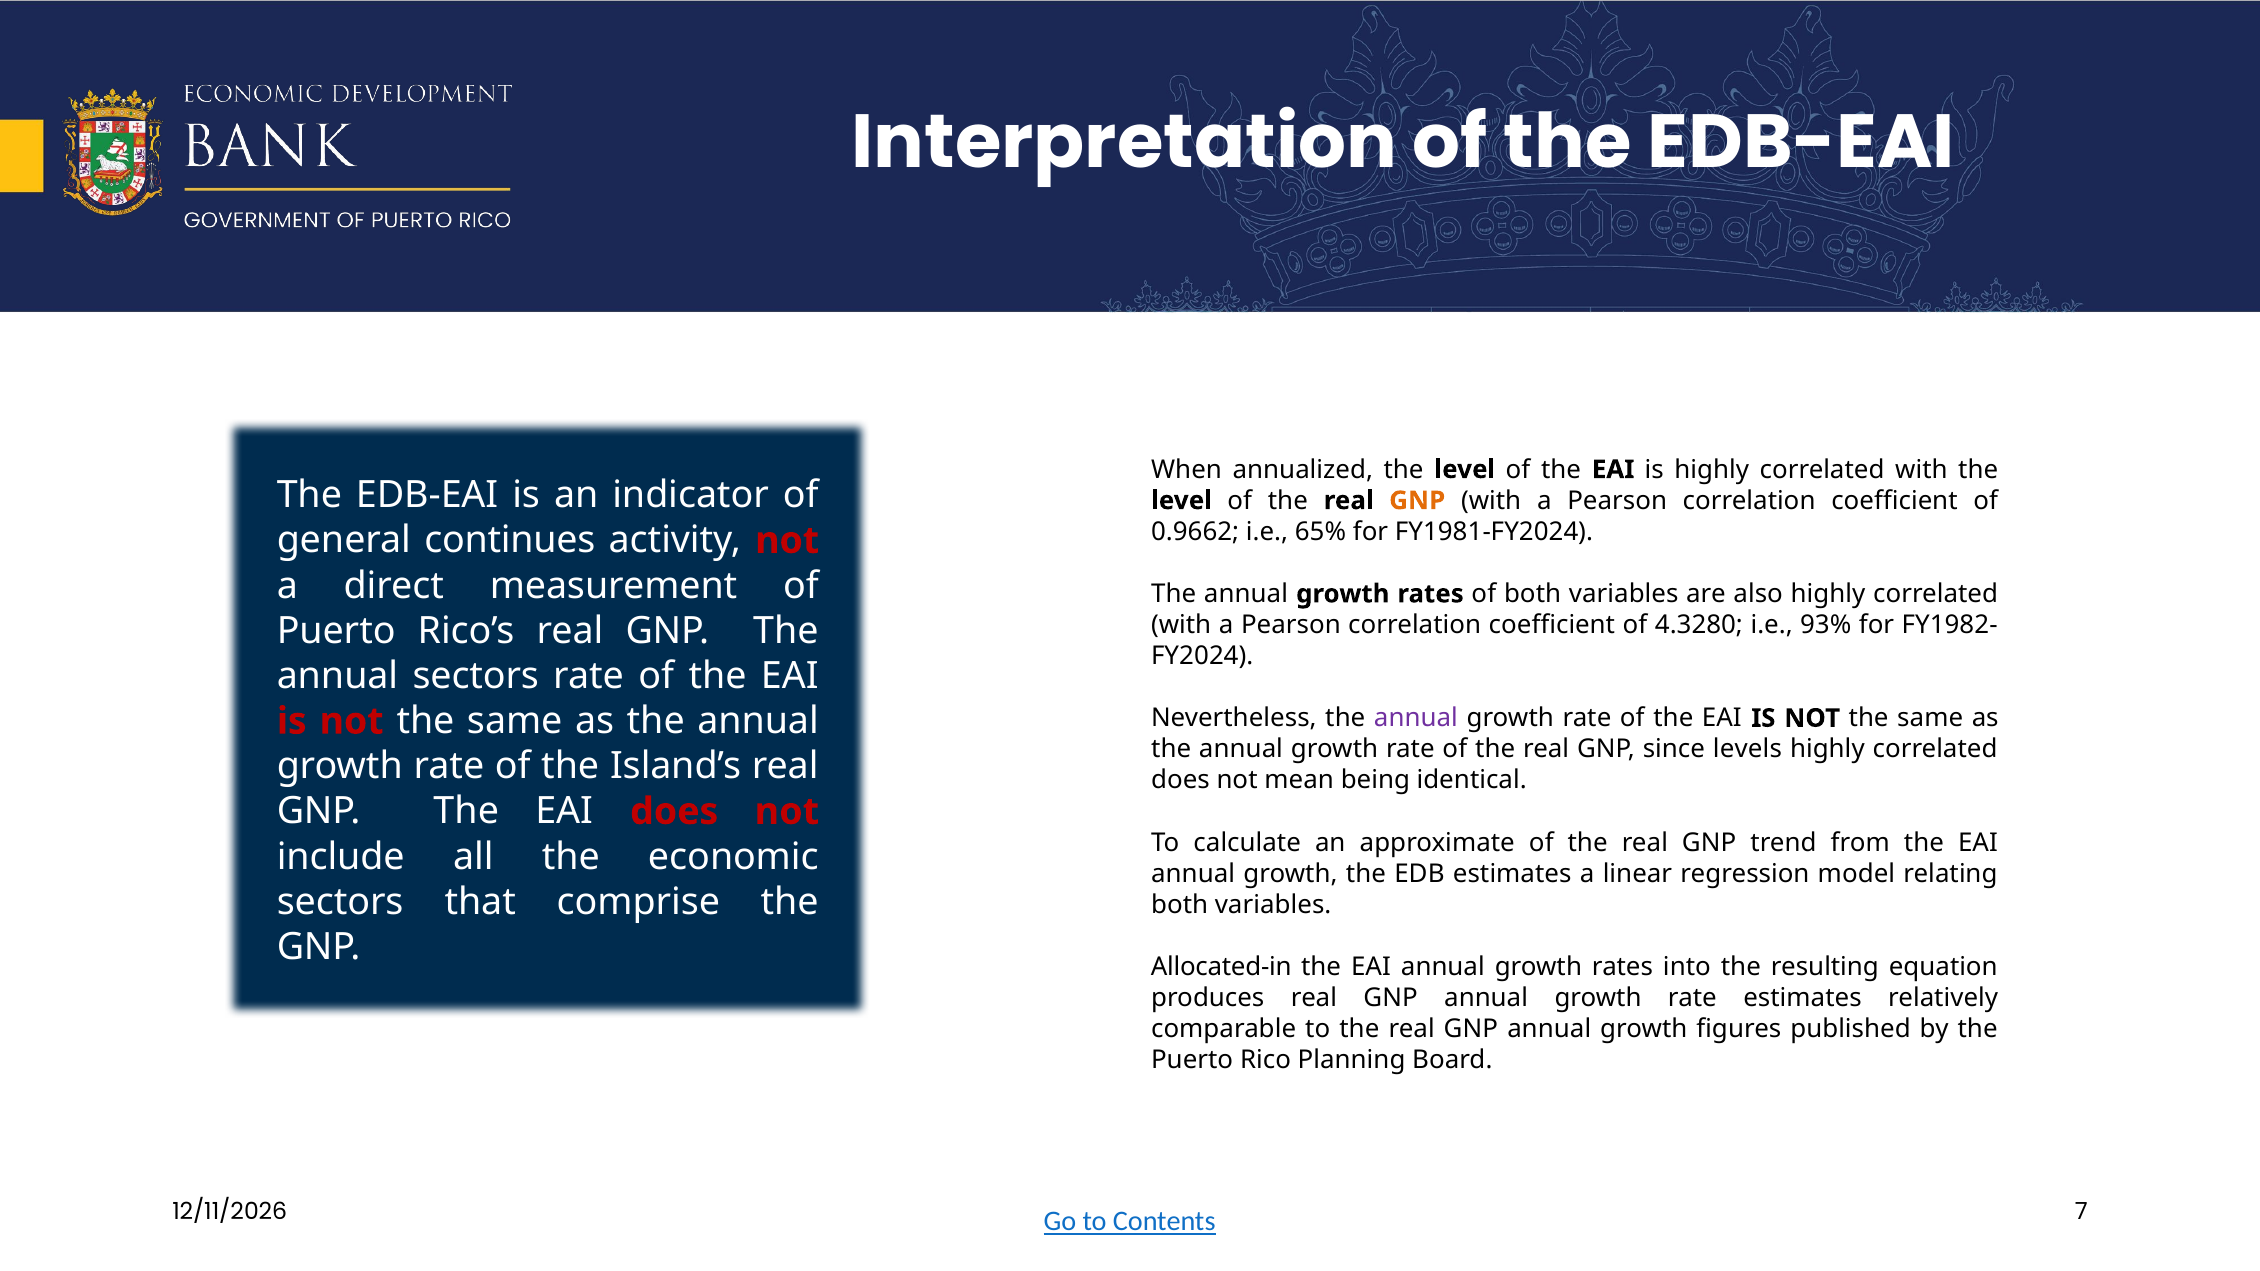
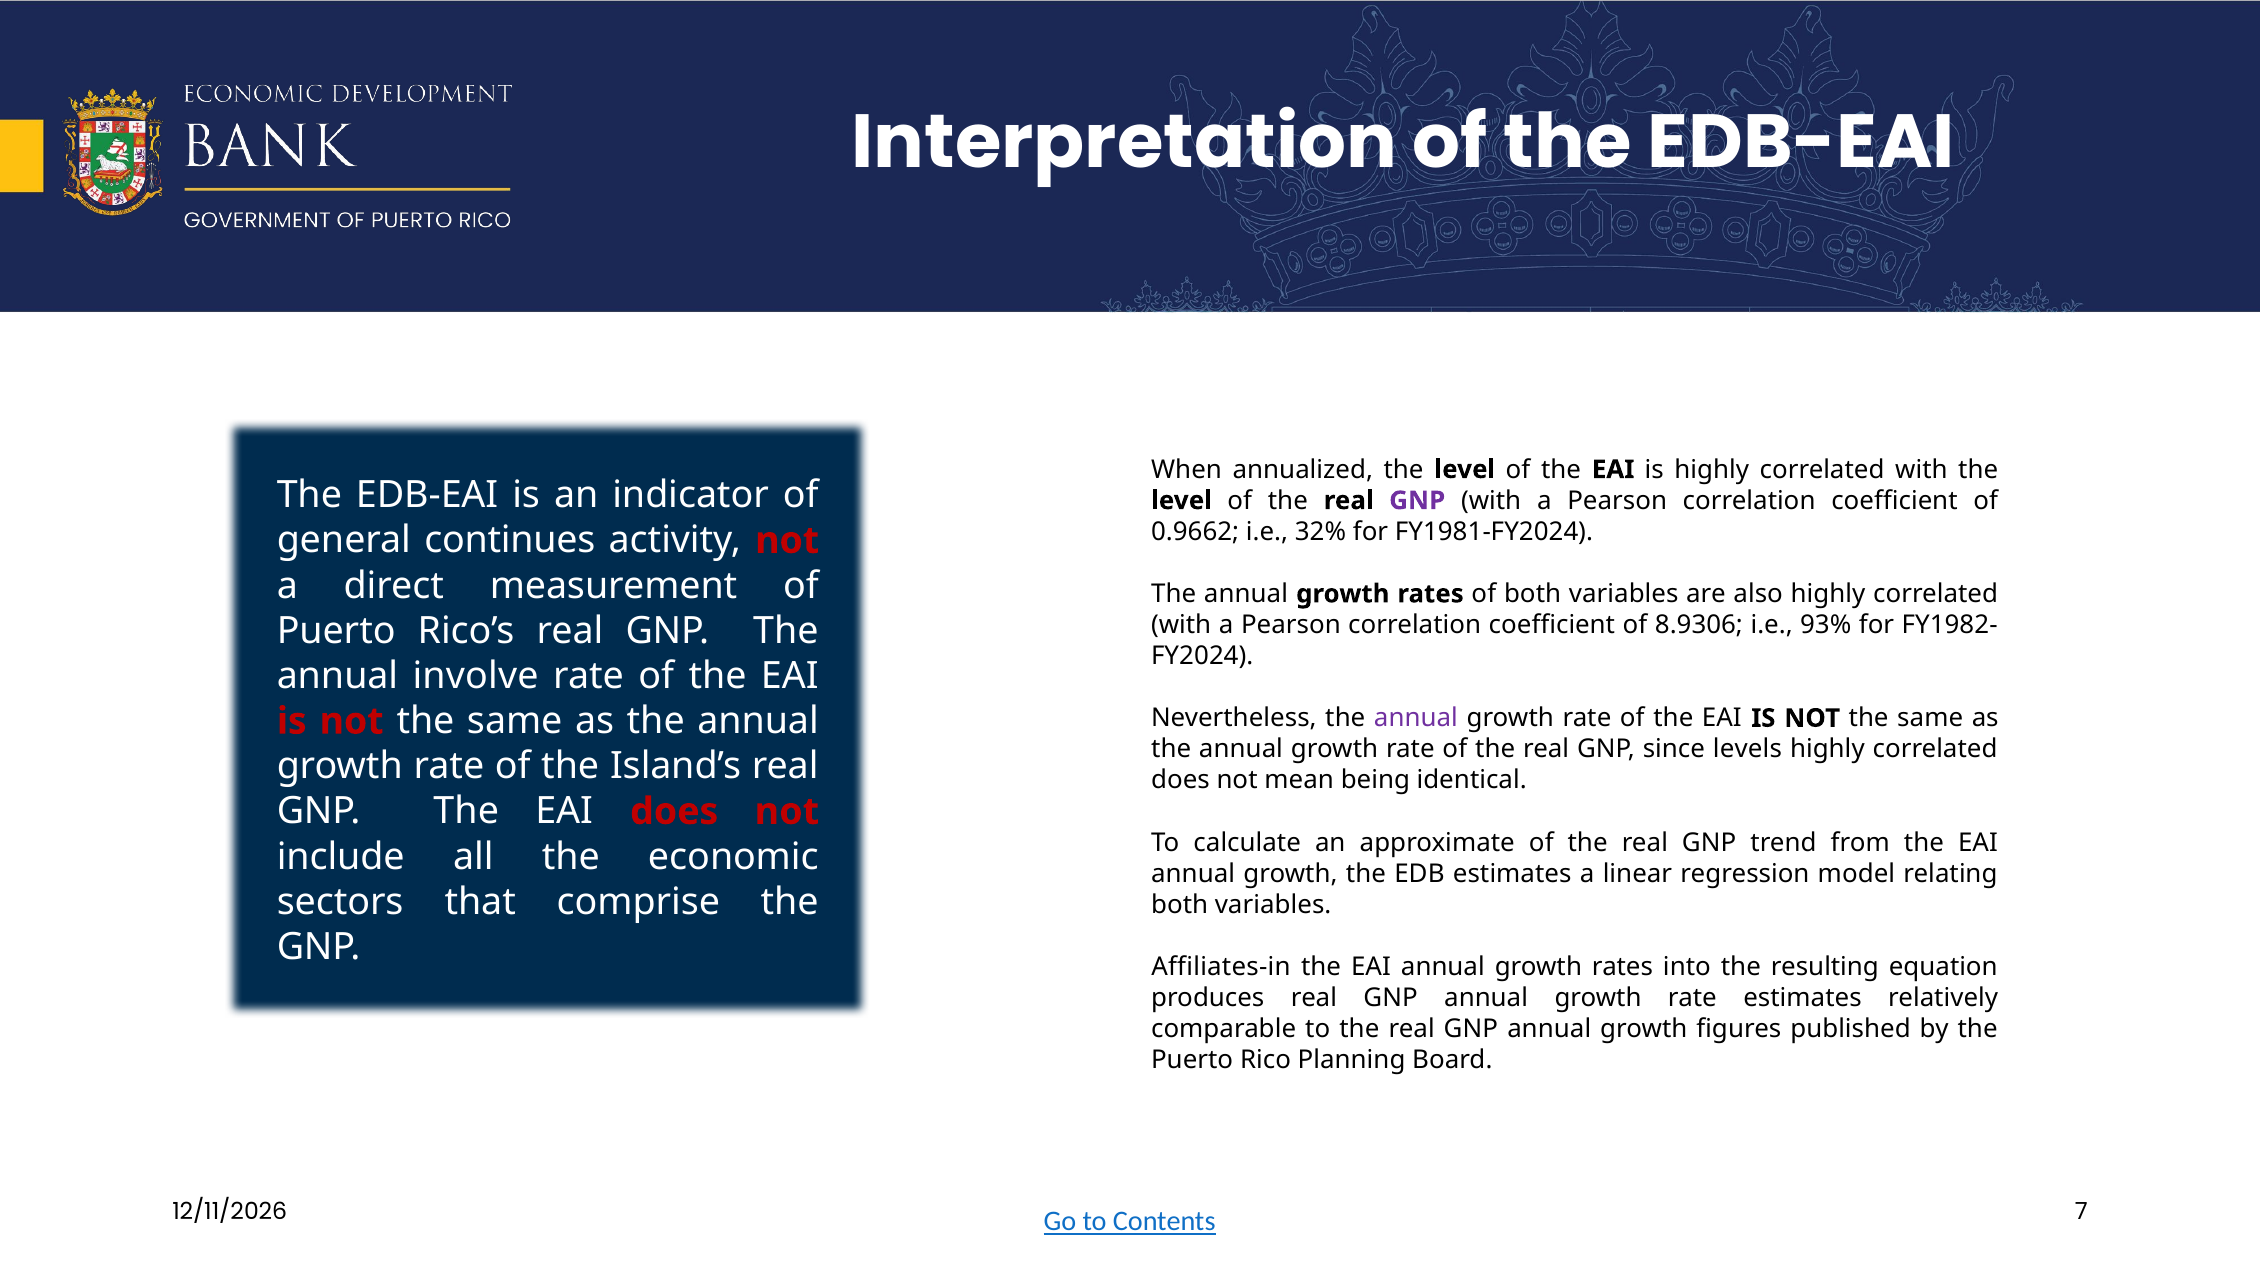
GNP at (1417, 501) colour: orange -> purple
65%: 65% -> 32%
4.3280: 4.3280 -> 8.9306
annual sectors: sectors -> involve
Allocated-in: Allocated-in -> Affiliates-in
